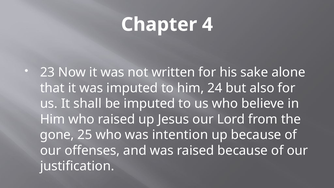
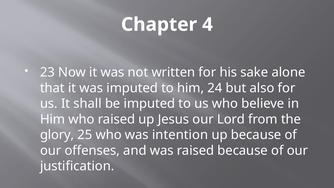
gone: gone -> glory
